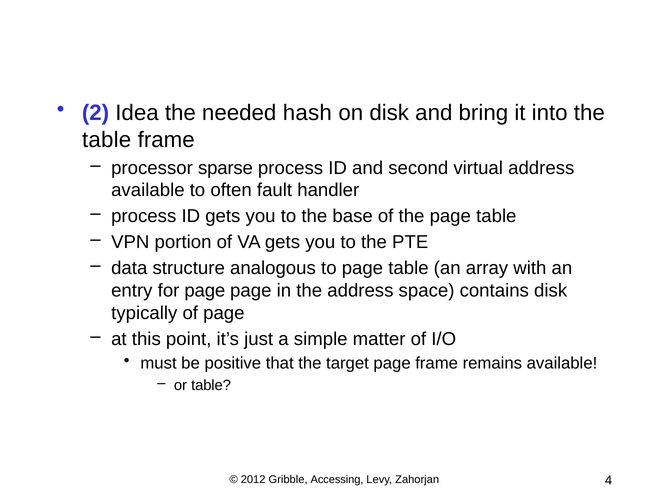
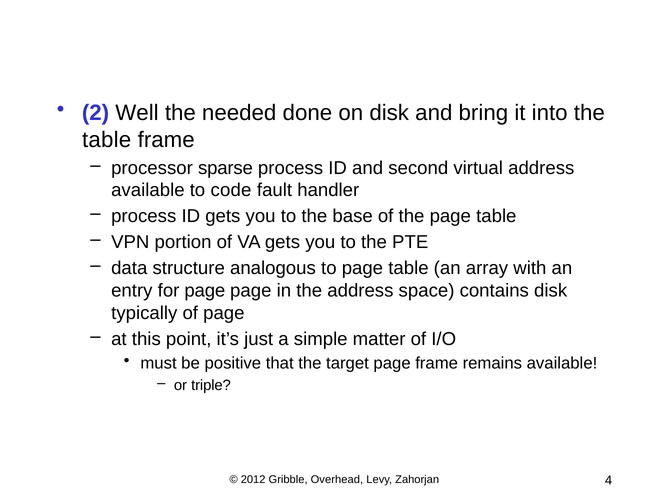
Idea: Idea -> Well
hash: hash -> done
often: often -> code
or table: table -> triple
Accessing: Accessing -> Overhead
